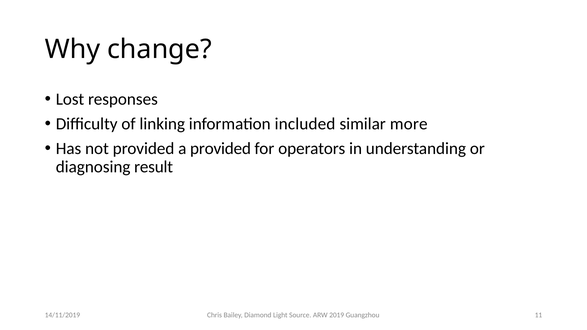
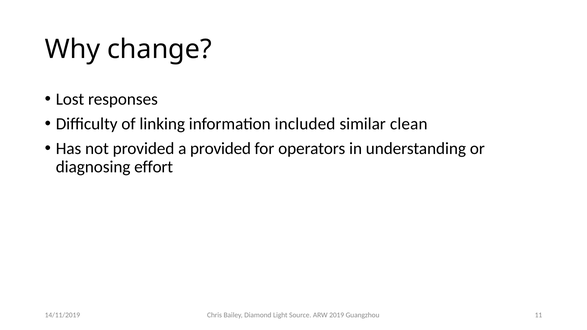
more: more -> clean
result: result -> effort
